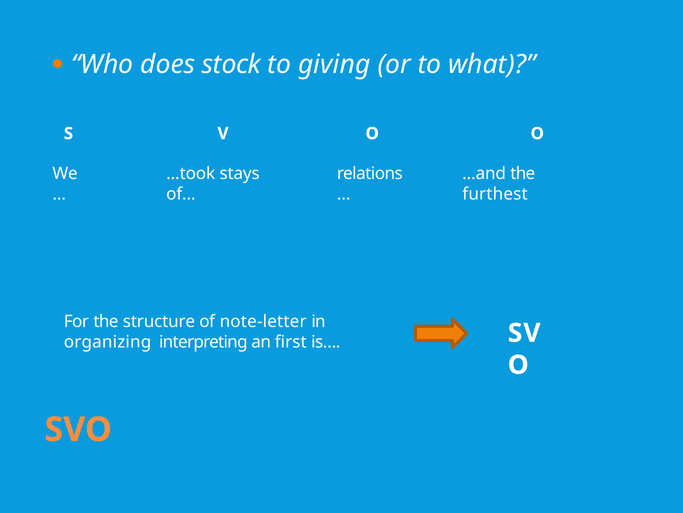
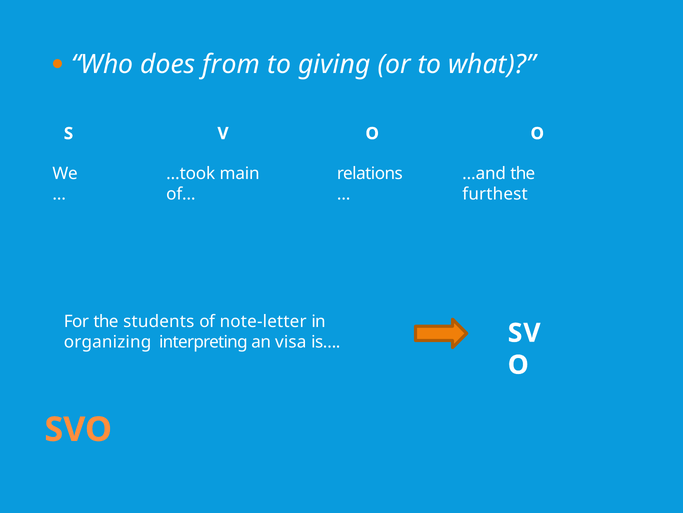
stock: stock -> from
stays: stays -> main
structure: structure -> students
first: first -> visa
